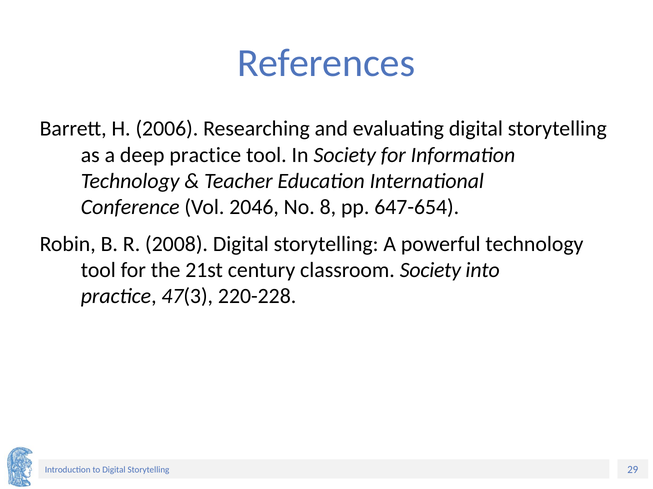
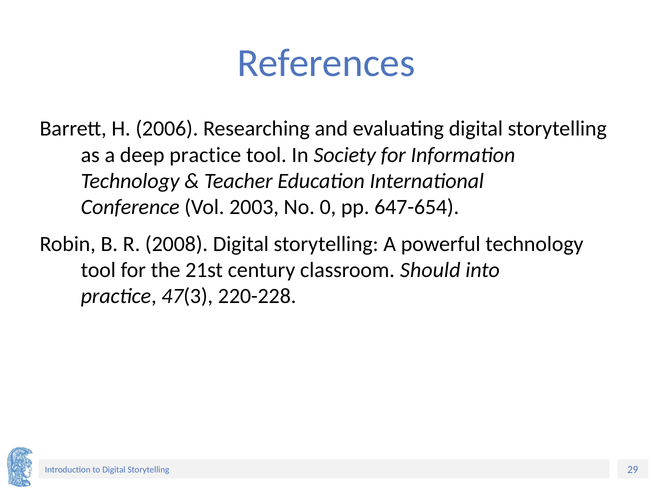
2046: 2046 -> 2003
8: 8 -> 0
classroom Society: Society -> Should
